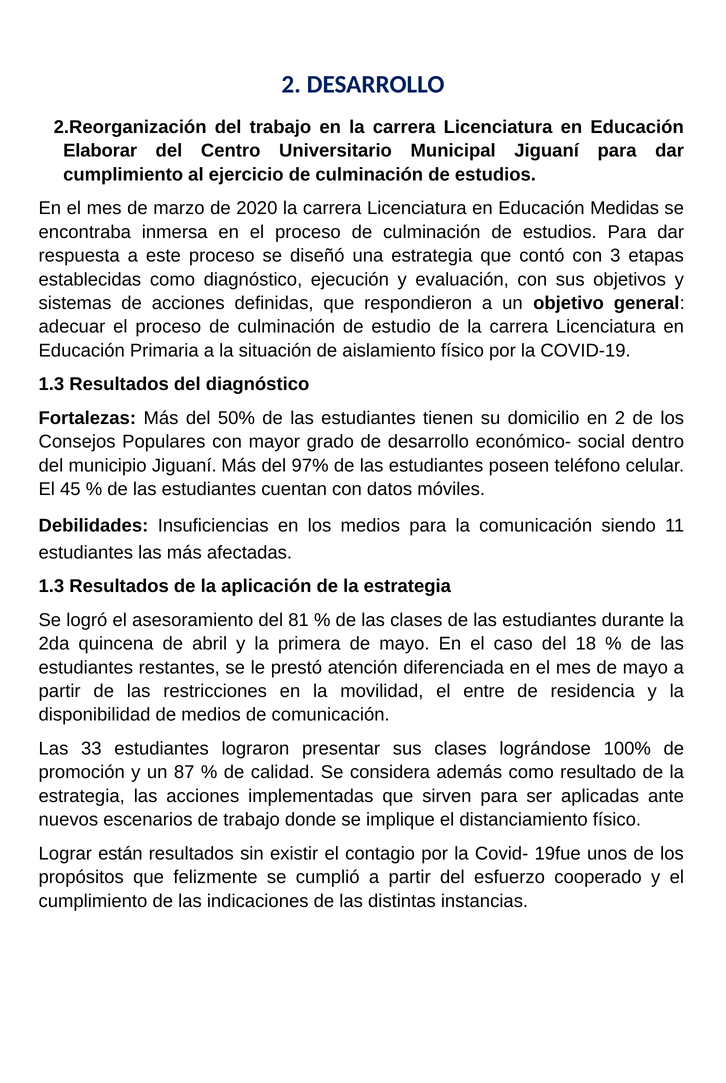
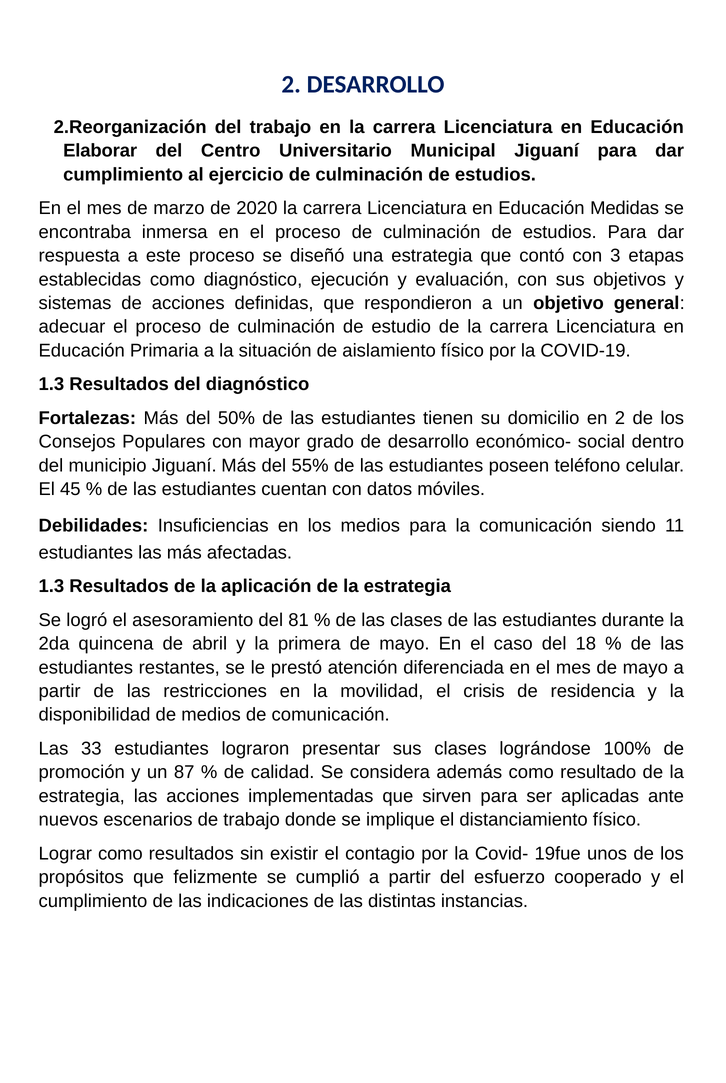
97%: 97% -> 55%
entre: entre -> crisis
Lograr están: están -> como
